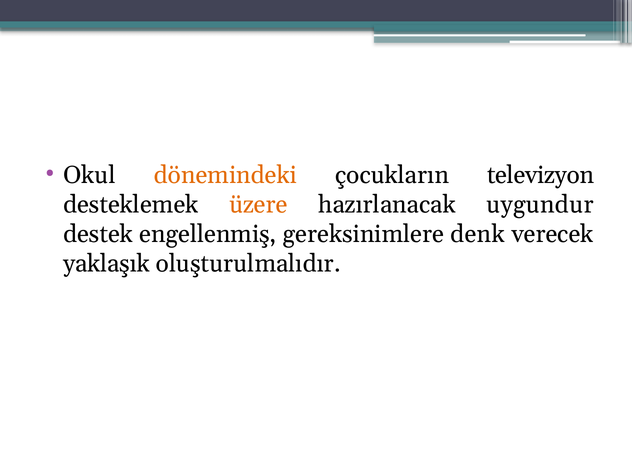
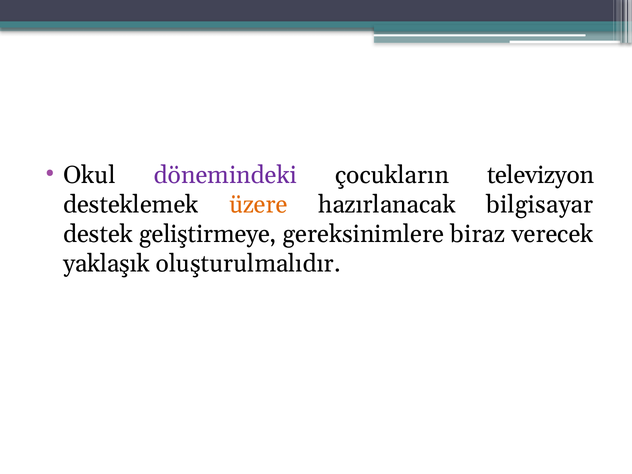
dönemindeki colour: orange -> purple
uygundur: uygundur -> bilgisayar
engellenmiş: engellenmiş -> geliştirmeye
denk: denk -> biraz
